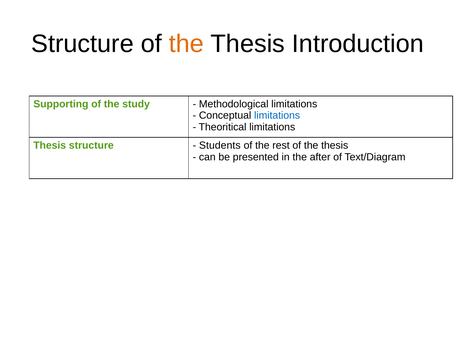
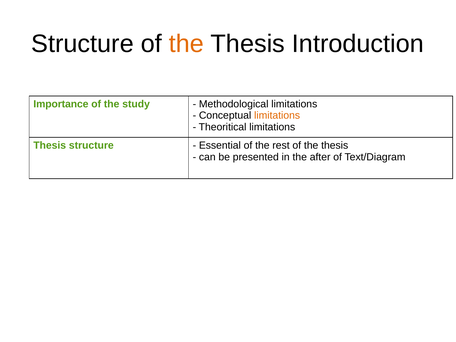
Supporting: Supporting -> Importance
limitations at (277, 116) colour: blue -> orange
Students: Students -> Essential
